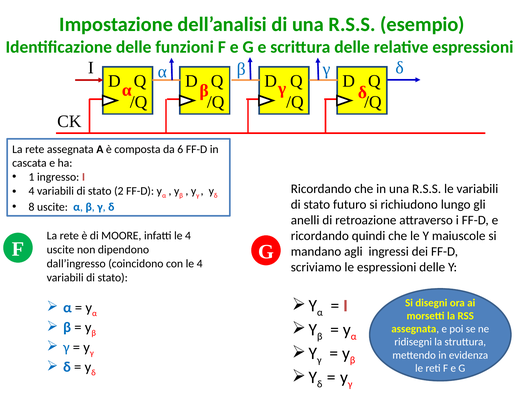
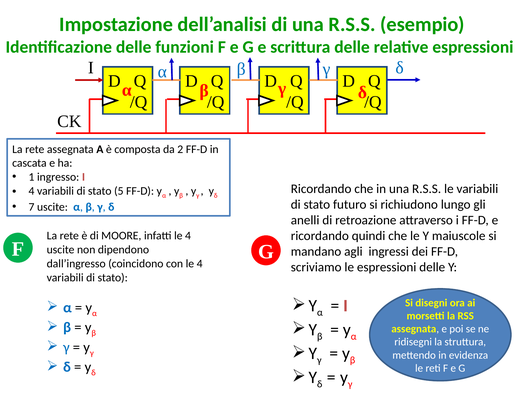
6: 6 -> 2
2: 2 -> 5
8: 8 -> 7
